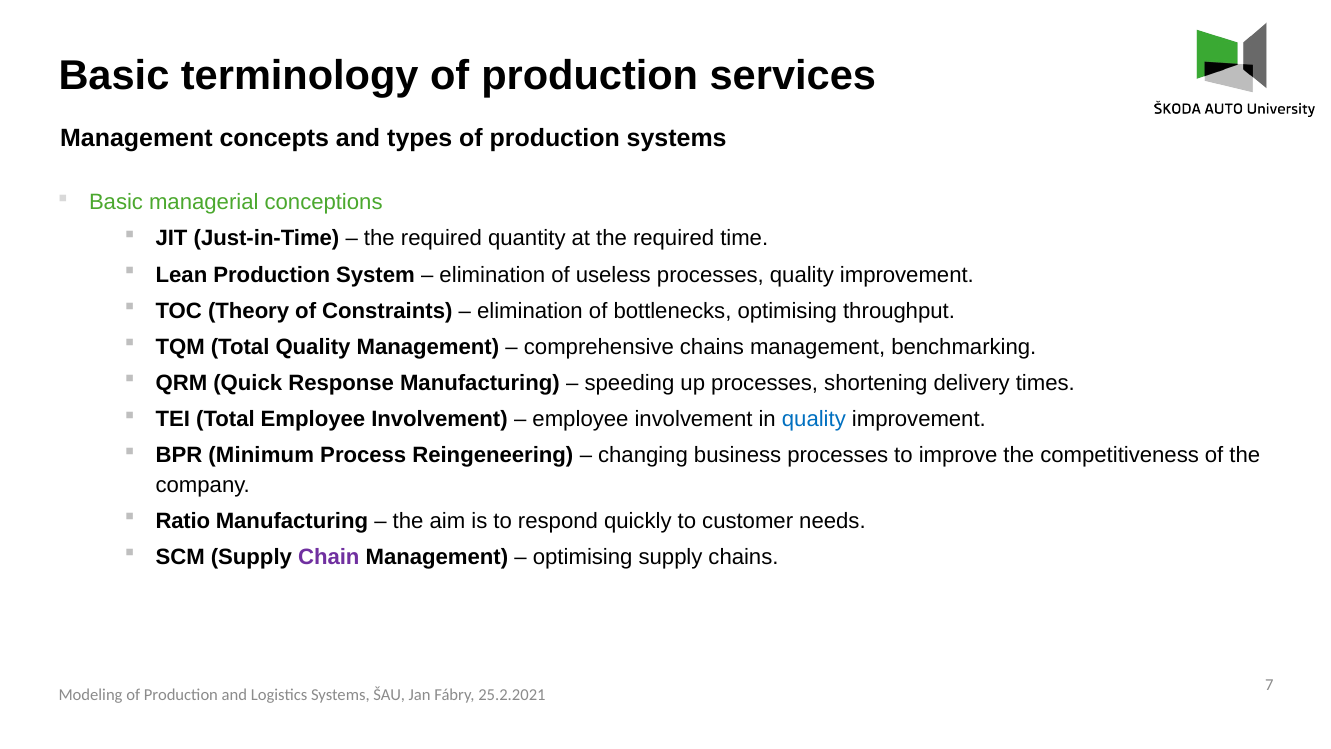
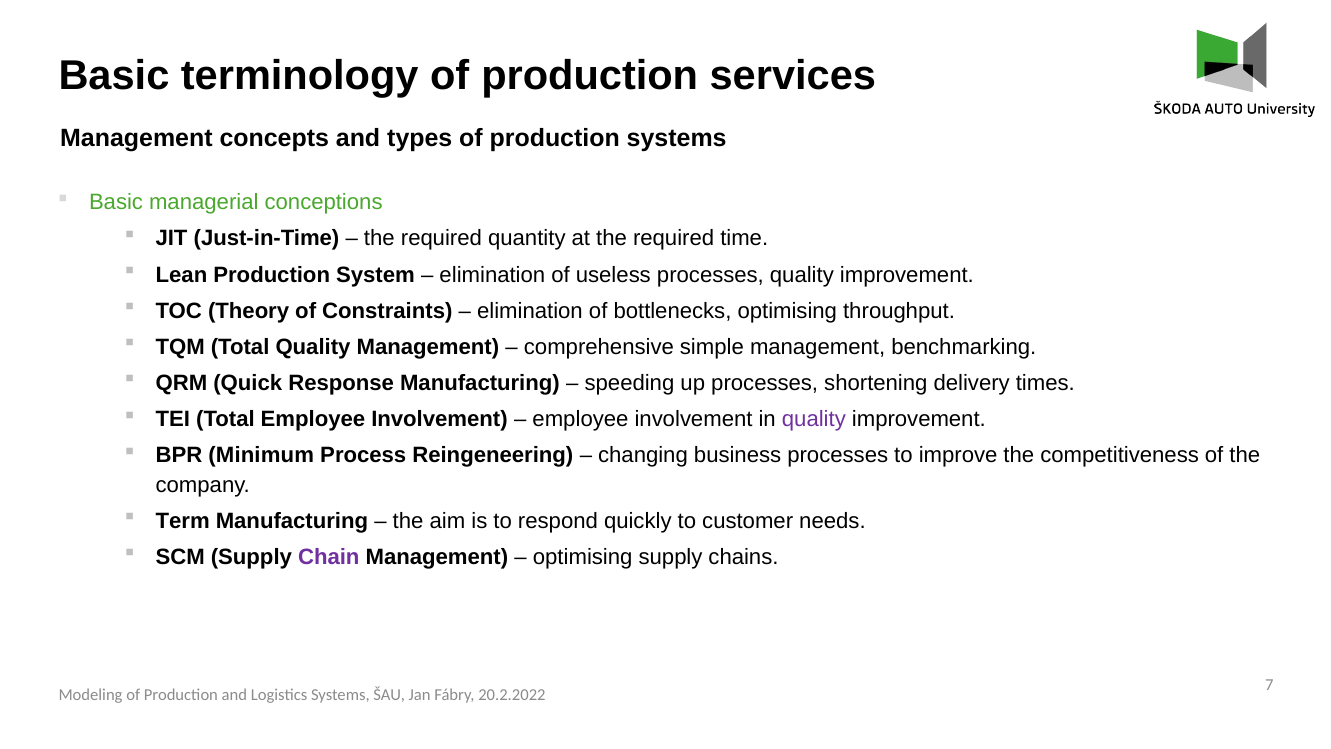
comprehensive chains: chains -> simple
quality at (814, 419) colour: blue -> purple
Ratio: Ratio -> Term
25.2.2021: 25.2.2021 -> 20.2.2022
